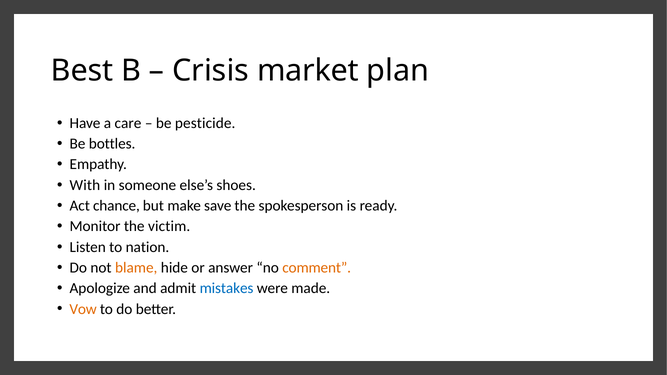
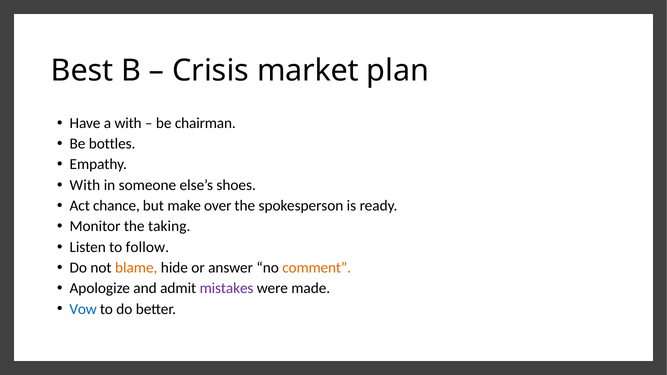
a care: care -> with
pesticide: pesticide -> chairman
save: save -> over
victim: victim -> taking
nation: nation -> follow
mistakes colour: blue -> purple
Vow colour: orange -> blue
